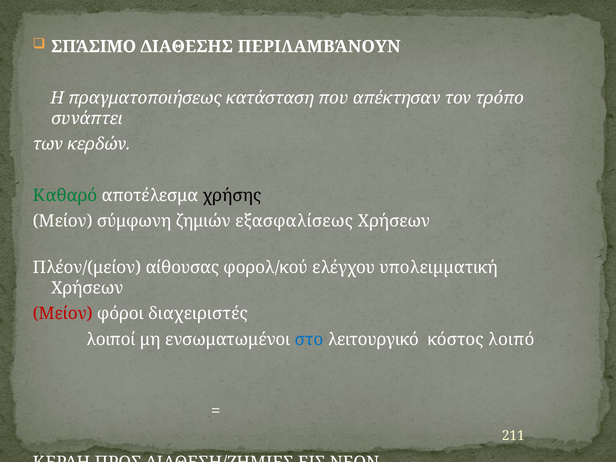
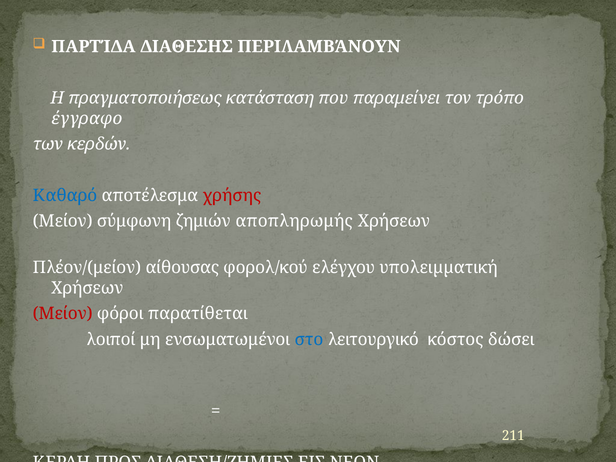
ΣΠΆΣΙΜΟ: ΣΠΆΣΙΜΟ -> ΠΑΡΤΊΔΑ
απέκτησαν: απέκτησαν -> παραμείνει
συνάπτει: συνάπτει -> έγγραφο
Καθαρό colour: green -> blue
χρήσης colour: black -> red
εξασφαλίσεως: εξασφαλίσεως -> αποπληρωμής
διαχειριστές: διαχειριστές -> παρατίθεται
λοιπό: λοιπό -> δώσει
